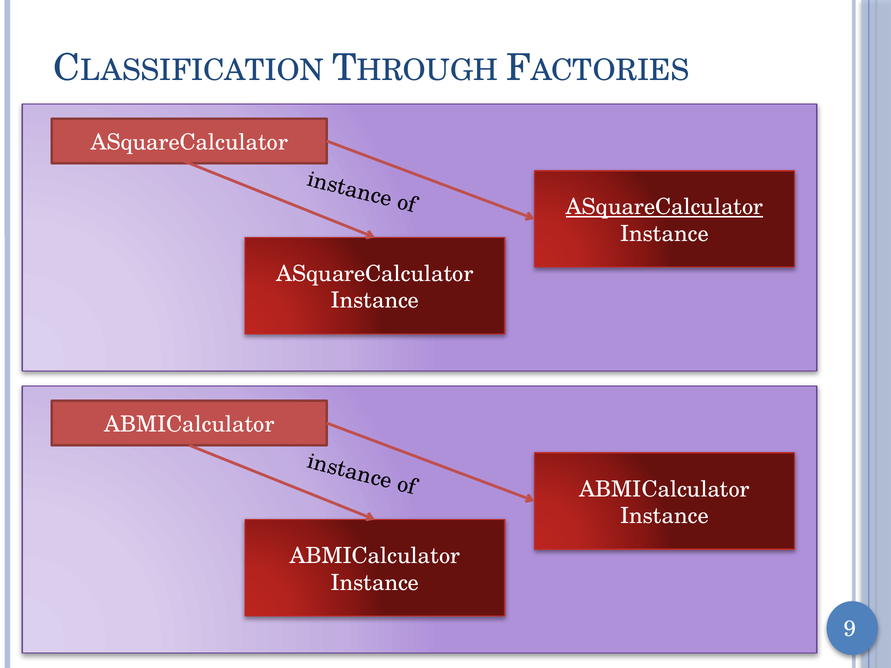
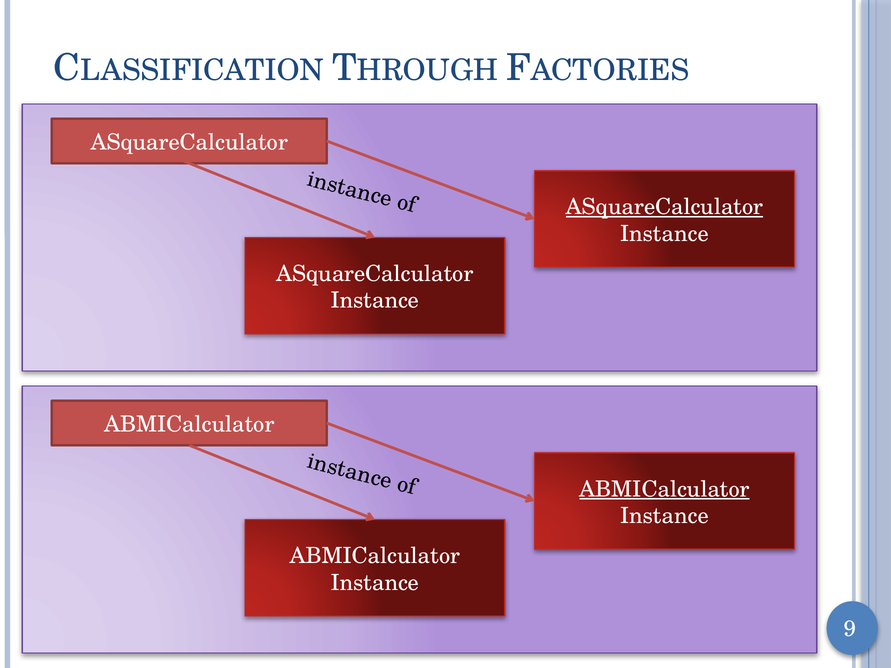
ABMICalculator at (664, 489) underline: none -> present
